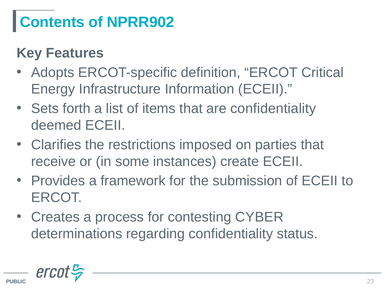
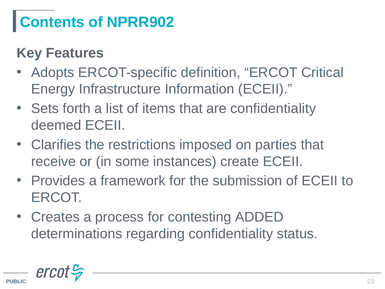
CYBER: CYBER -> ADDED
